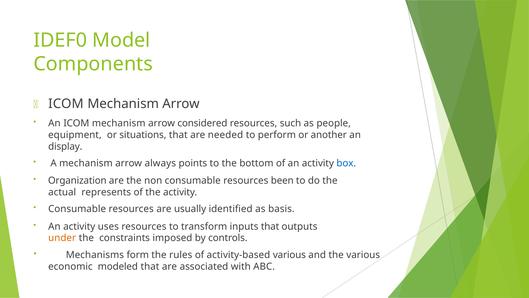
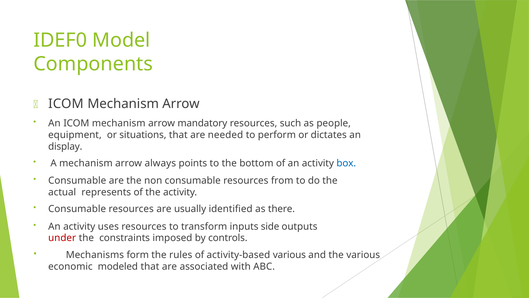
considered: considered -> mandatory
another: another -> dictates
Organization at (77, 181): Organization -> Consumable
been: been -> from
basis: basis -> there
inputs that: that -> side
under colour: orange -> red
